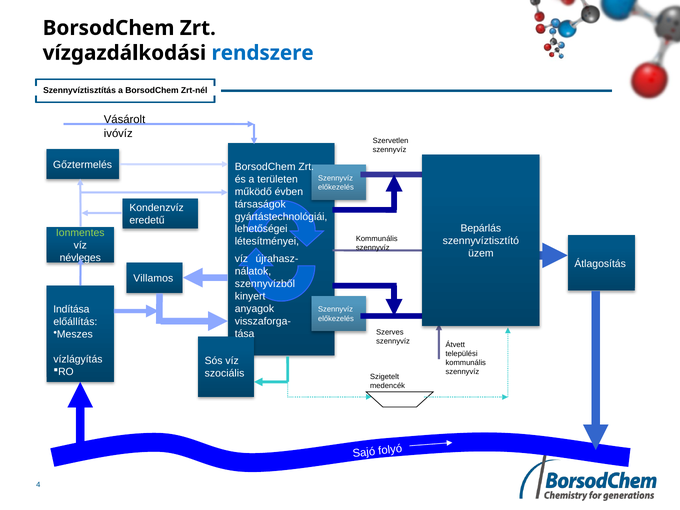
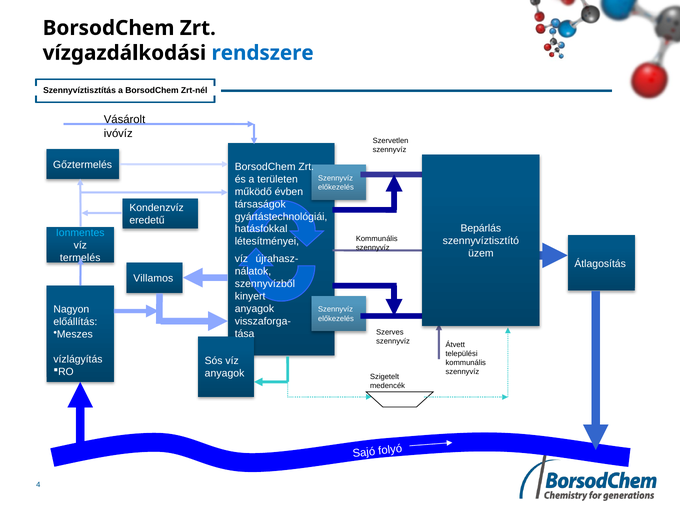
lehetőségei: lehetőségei -> hatásfokkal
Ionmentes colour: light green -> light blue
névleges: névleges -> termelés
Indítása: Indítása -> Nagyon
szociális at (225, 374): szociális -> anyagok
